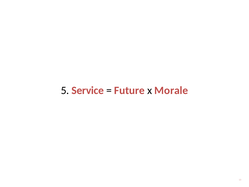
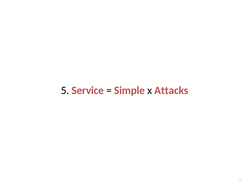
Future: Future -> Simple
Morale: Morale -> Attacks
